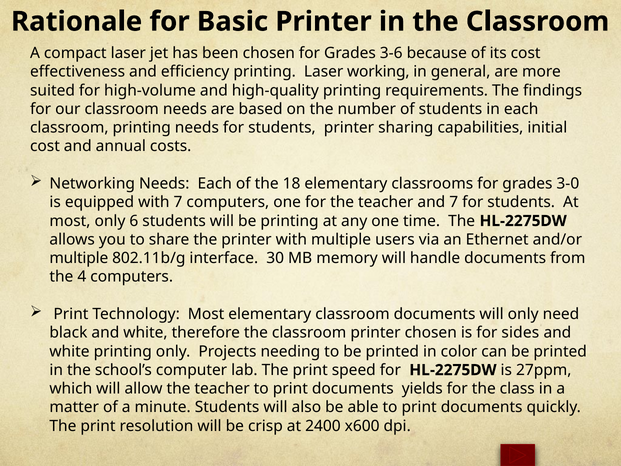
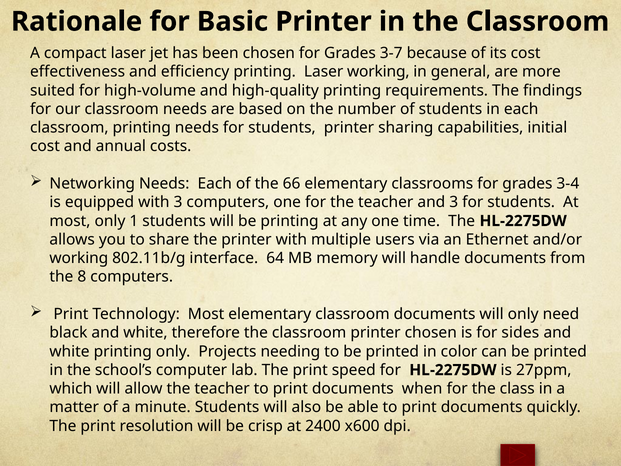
3-6: 3-6 -> 3-7
18: 18 -> 66
3-0: 3-0 -> 3-4
with 7: 7 -> 3
and 7: 7 -> 3
6: 6 -> 1
multiple at (79, 258): multiple -> working
30: 30 -> 64
4: 4 -> 8
yields: yields -> when
